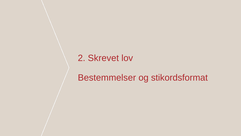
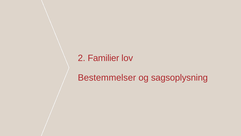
Skrevet: Skrevet -> Familier
stikordsformat: stikordsformat -> sagsoplysning
